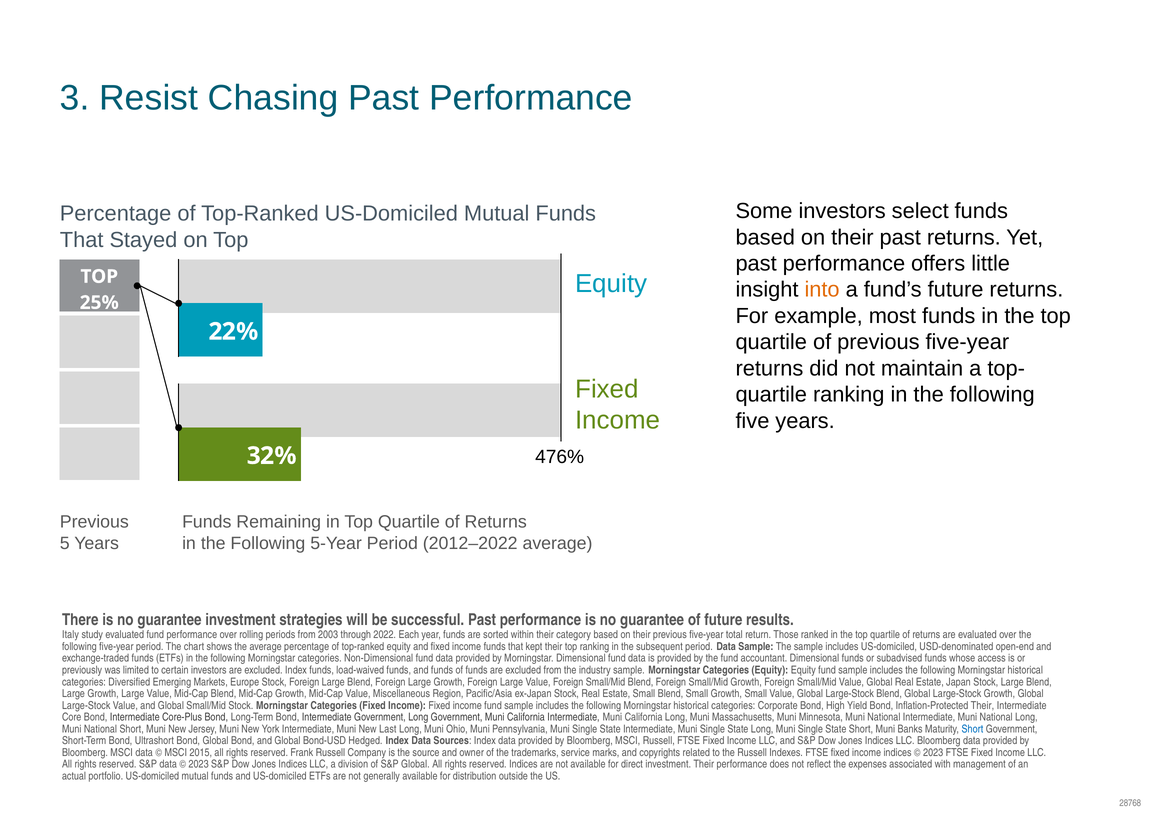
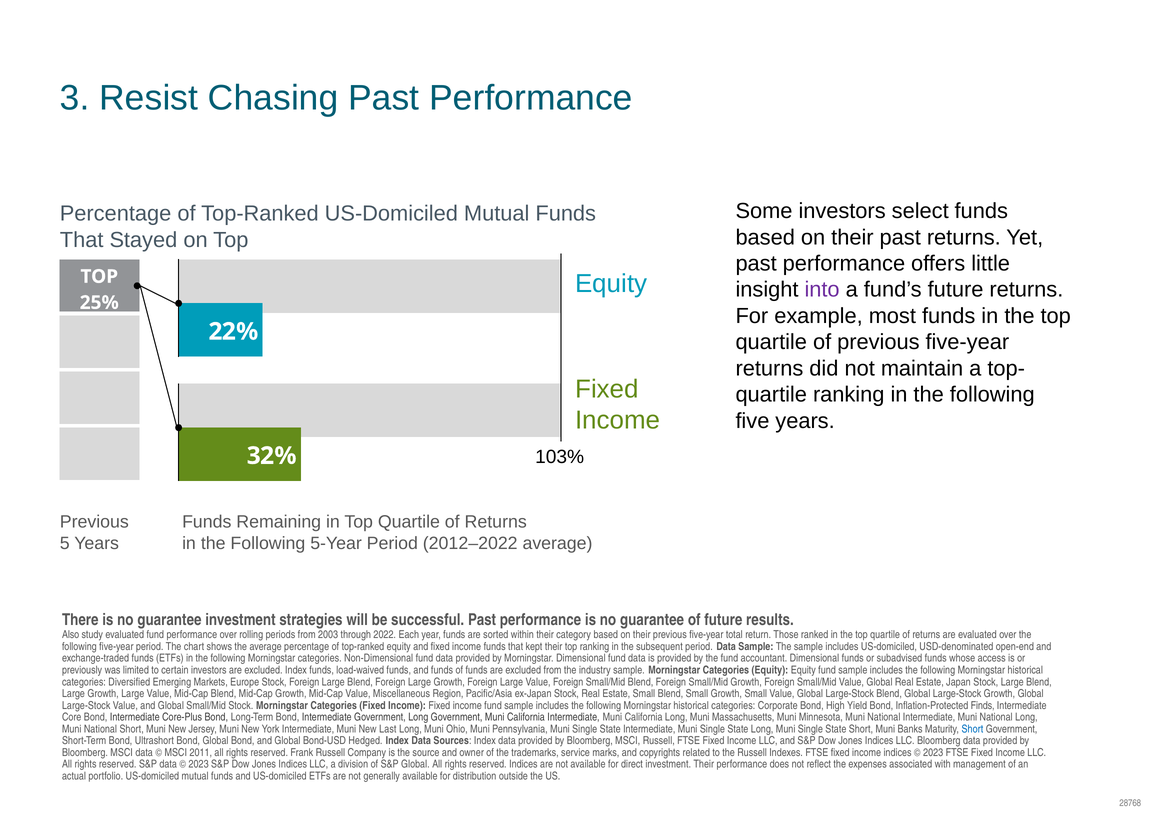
into colour: orange -> purple
476%: 476% -> 103%
Italy: Italy -> Also
Inflation-Protected Their: Their -> Finds
2015: 2015 -> 2011
